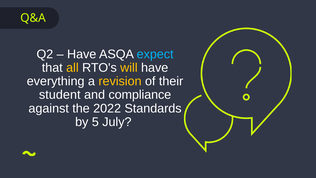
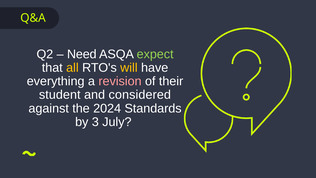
Have at (82, 54): Have -> Need
expect colour: light blue -> light green
revision colour: yellow -> pink
compliance: compliance -> considered
2022: 2022 -> 2024
5: 5 -> 3
